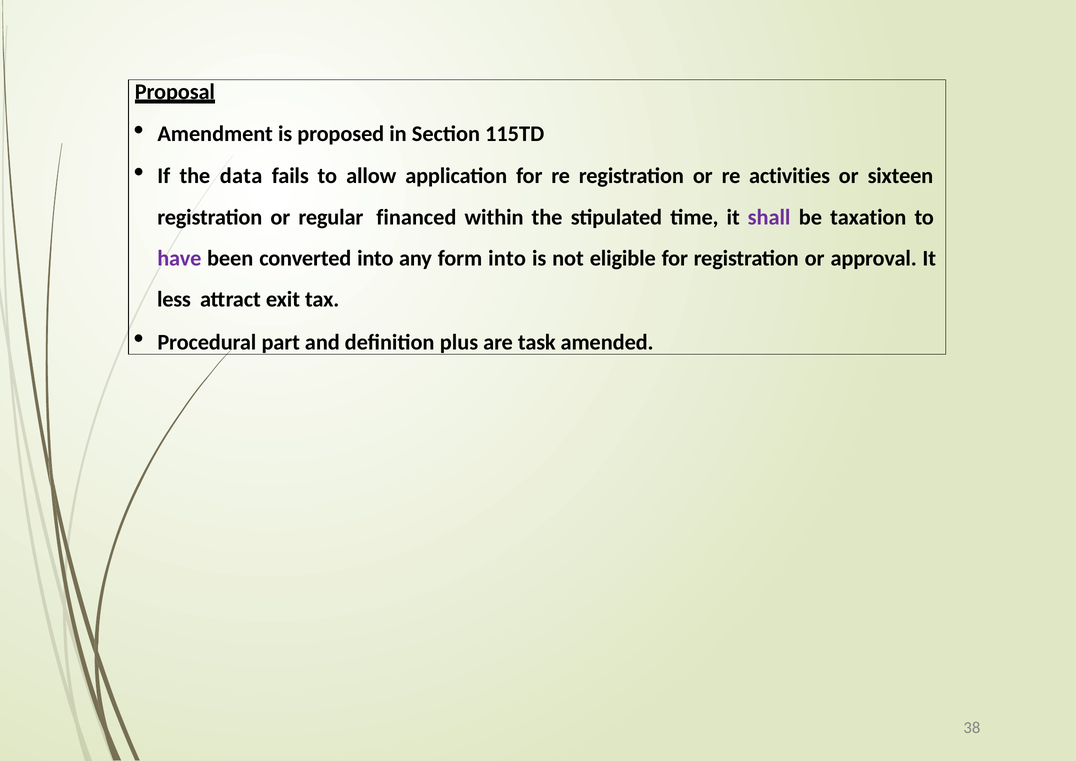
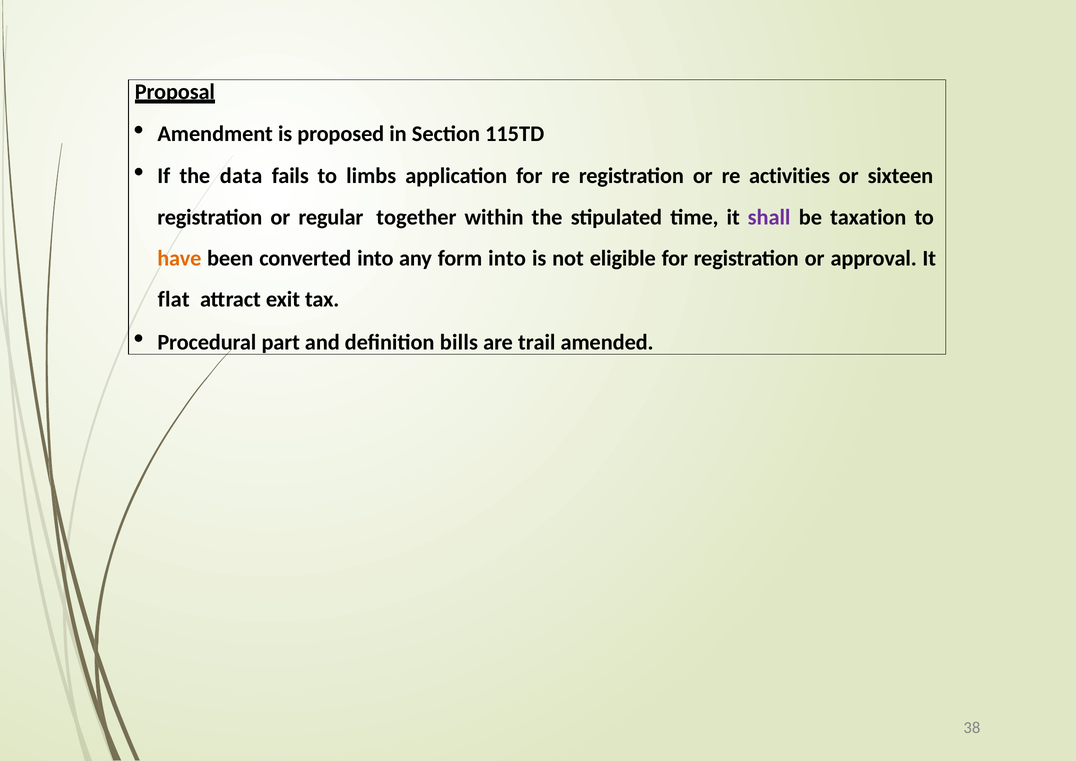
allow: allow -> limbs
financed: financed -> together
have colour: purple -> orange
less: less -> flat
plus: plus -> bills
task: task -> trail
